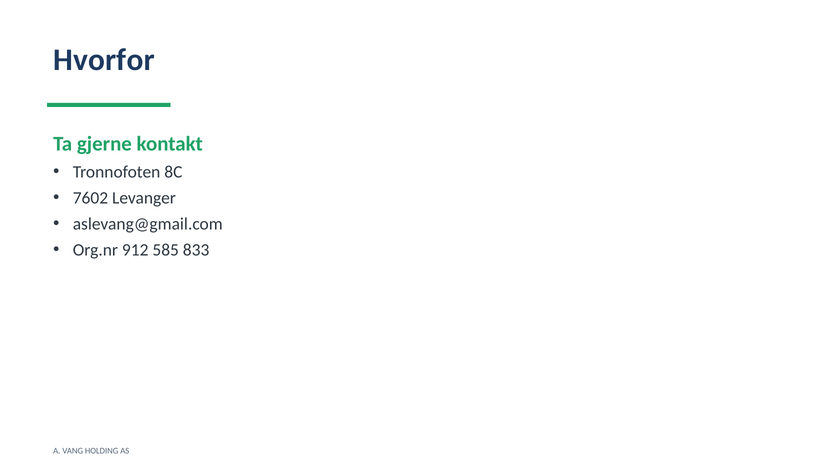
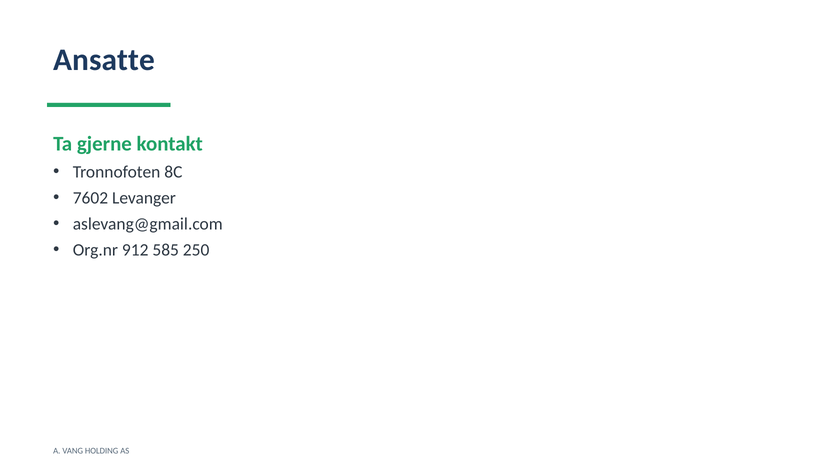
Hvorfor: Hvorfor -> Ansatte
833: 833 -> 250
